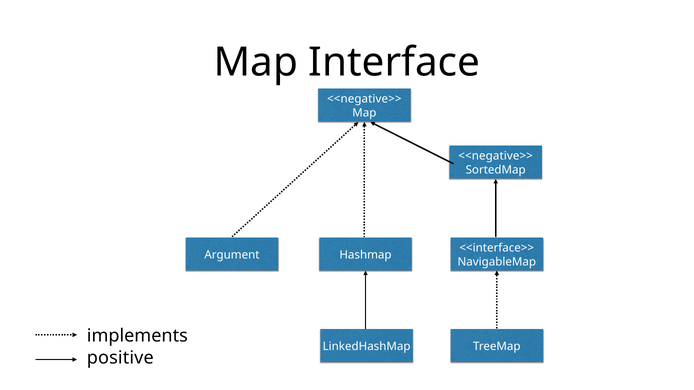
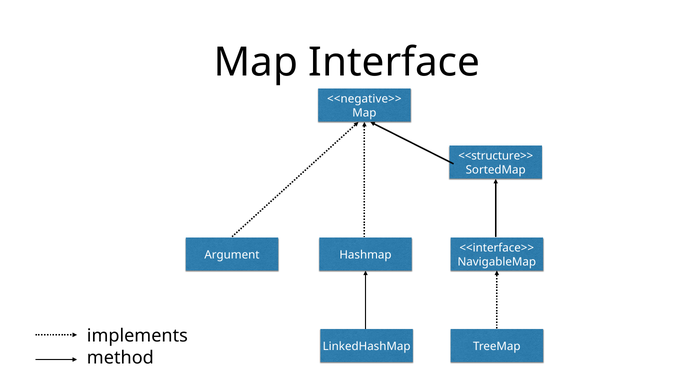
<<negative>> at (496, 156): <<negative>> -> <<structure>>
positive: positive -> method
